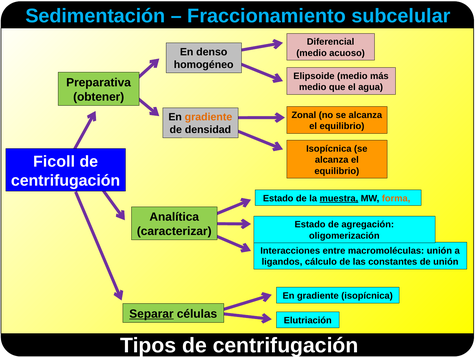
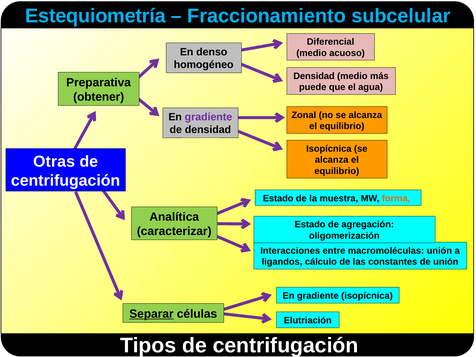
Sedimentación: Sedimentación -> Estequiometría
Elipsoide at (314, 76): Elipsoide -> Densidad
medio at (313, 87): medio -> puede
gradiente at (208, 117) colour: orange -> purple
Ficoll: Ficoll -> Otras
muestra underline: present -> none
